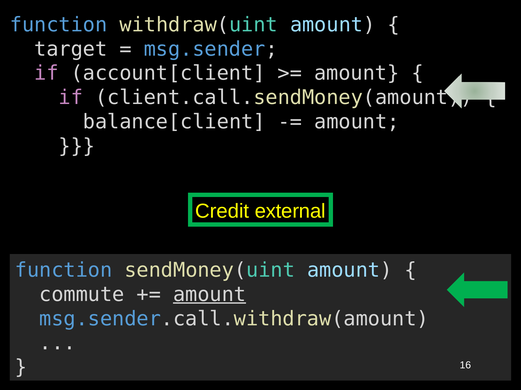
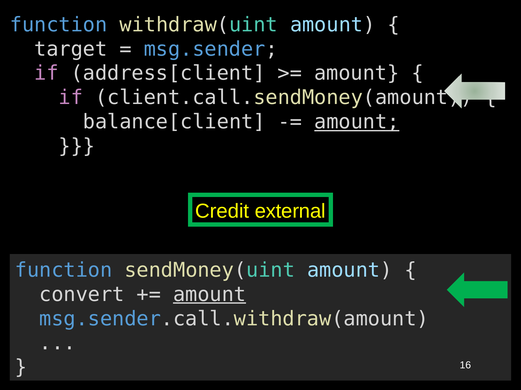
account[client: account[client -> address[client
amount at (357, 122) underline: none -> present
commute: commute -> convert
